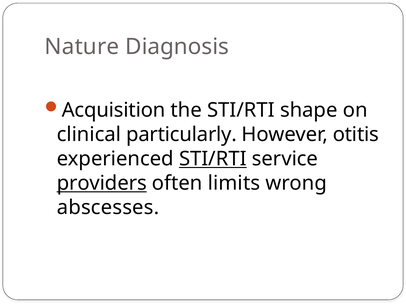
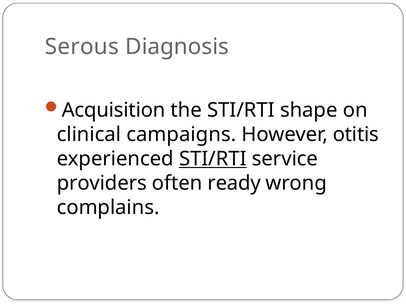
Nature: Nature -> Serous
particularly: particularly -> campaigns
providers underline: present -> none
limits: limits -> ready
abscesses: abscesses -> complains
